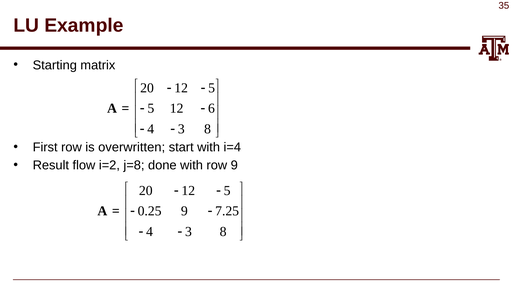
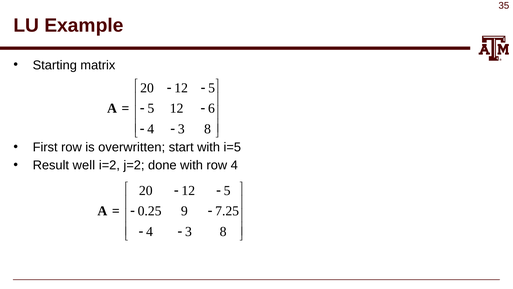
i=4: i=4 -> i=5
flow: flow -> well
j=8: j=8 -> j=2
row 9: 9 -> 4
